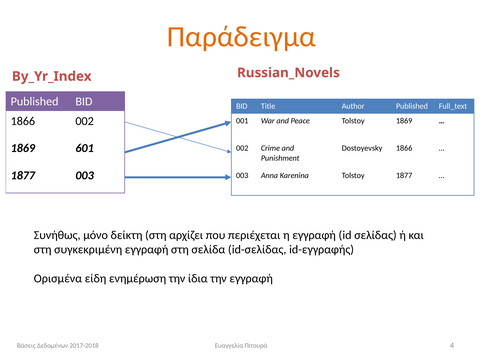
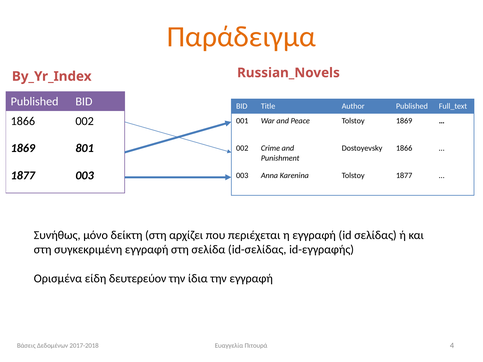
601: 601 -> 801
ενημέρωση: ενημέρωση -> δευτερεύον
